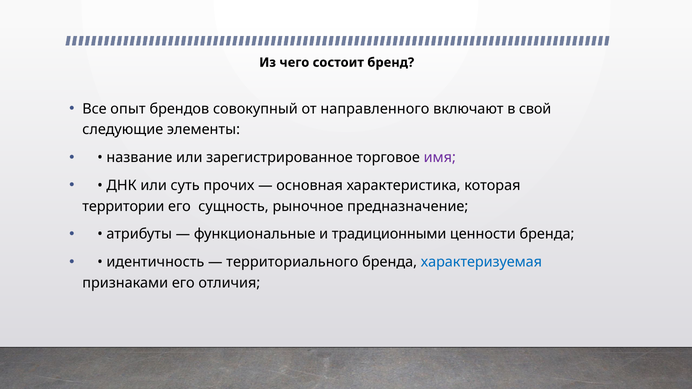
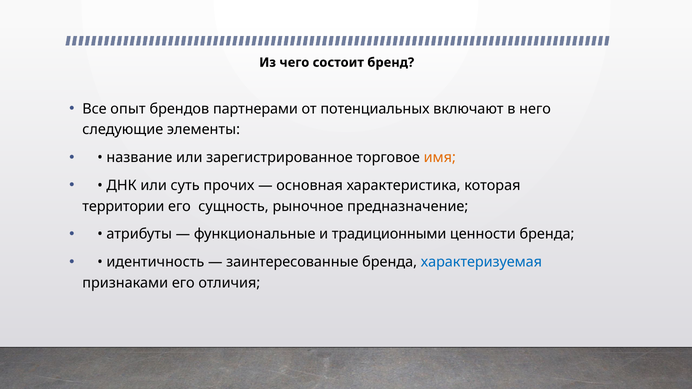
совокупный: совокупный -> партнерами
направленного: направленного -> потенциальных
свой: свой -> него
имя colour: purple -> orange
территориального: территориального -> заинтересованные
